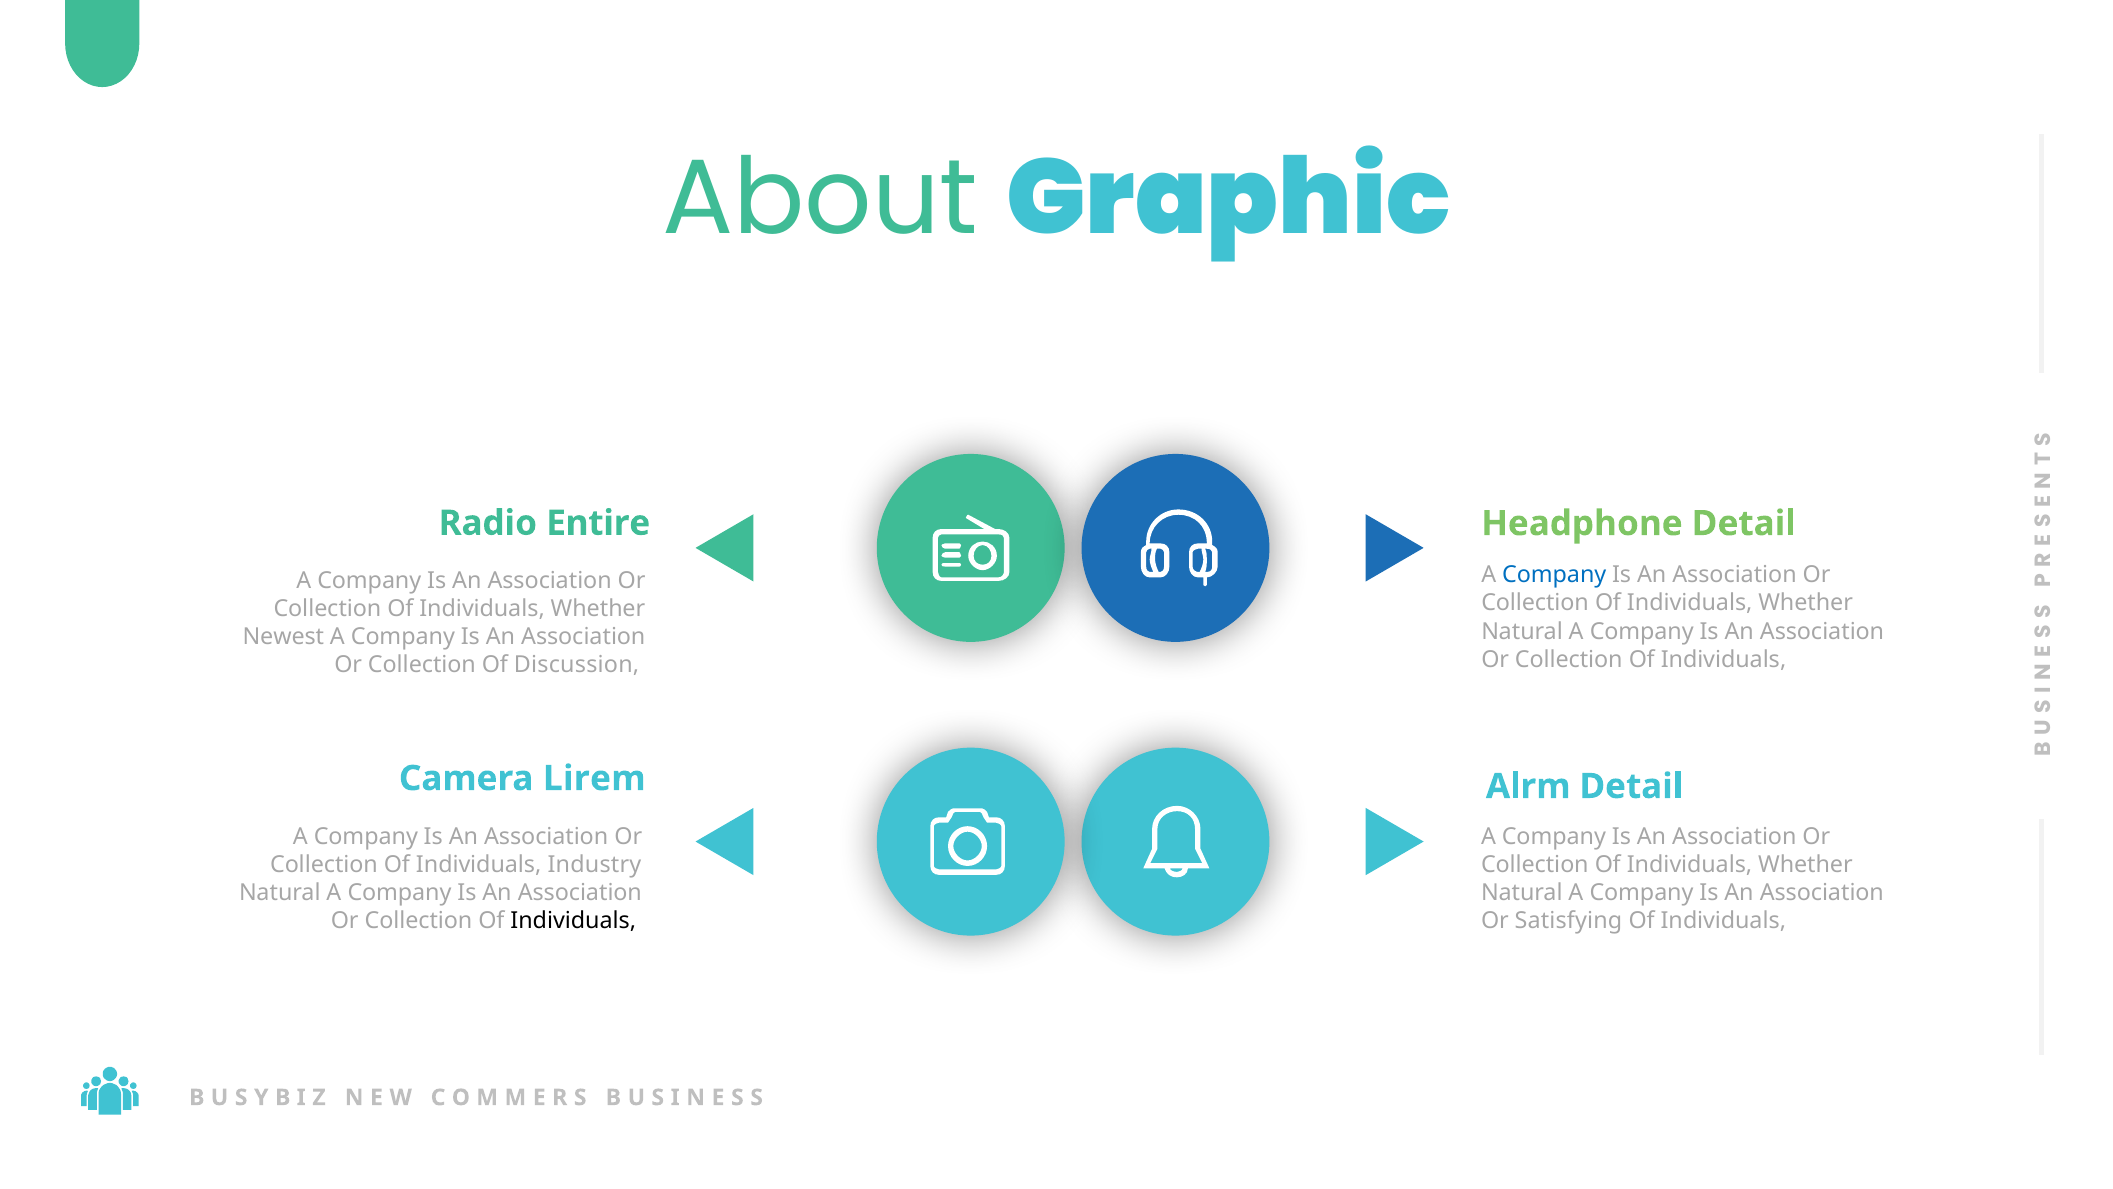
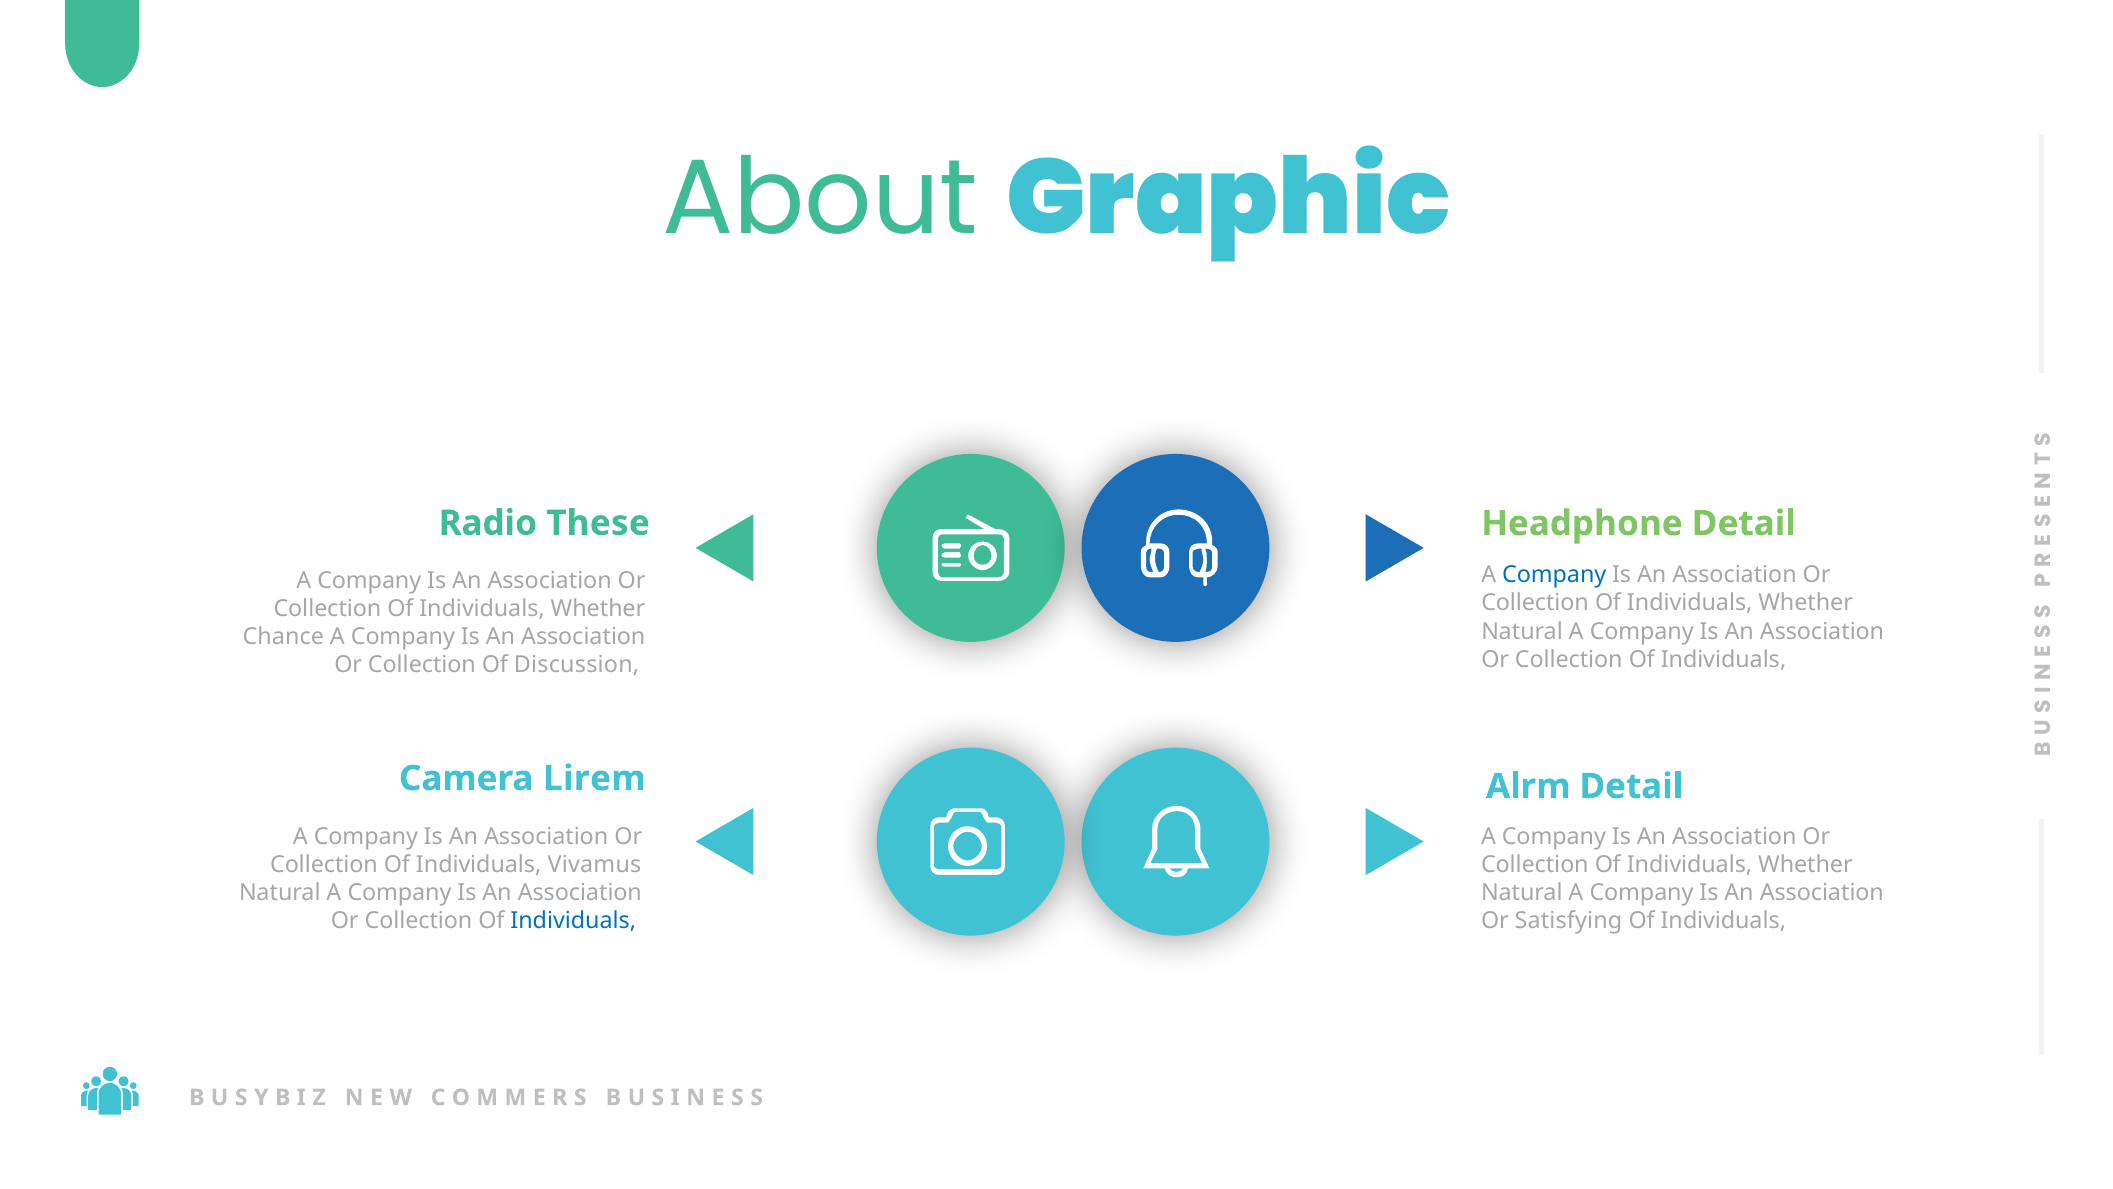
Entire: Entire -> These
Newest: Newest -> Chance
Industry: Industry -> Vivamus
Individuals at (573, 920) colour: black -> blue
